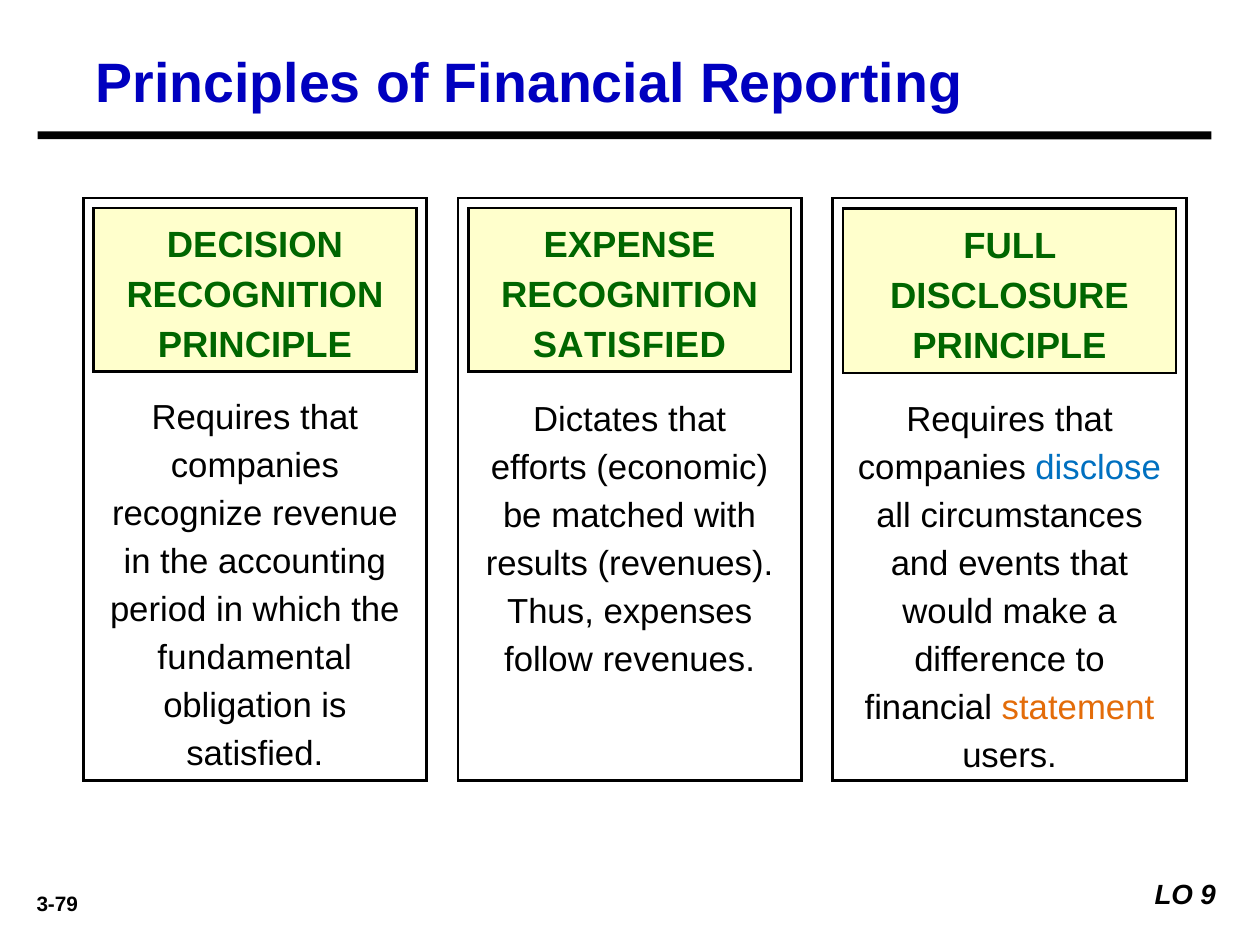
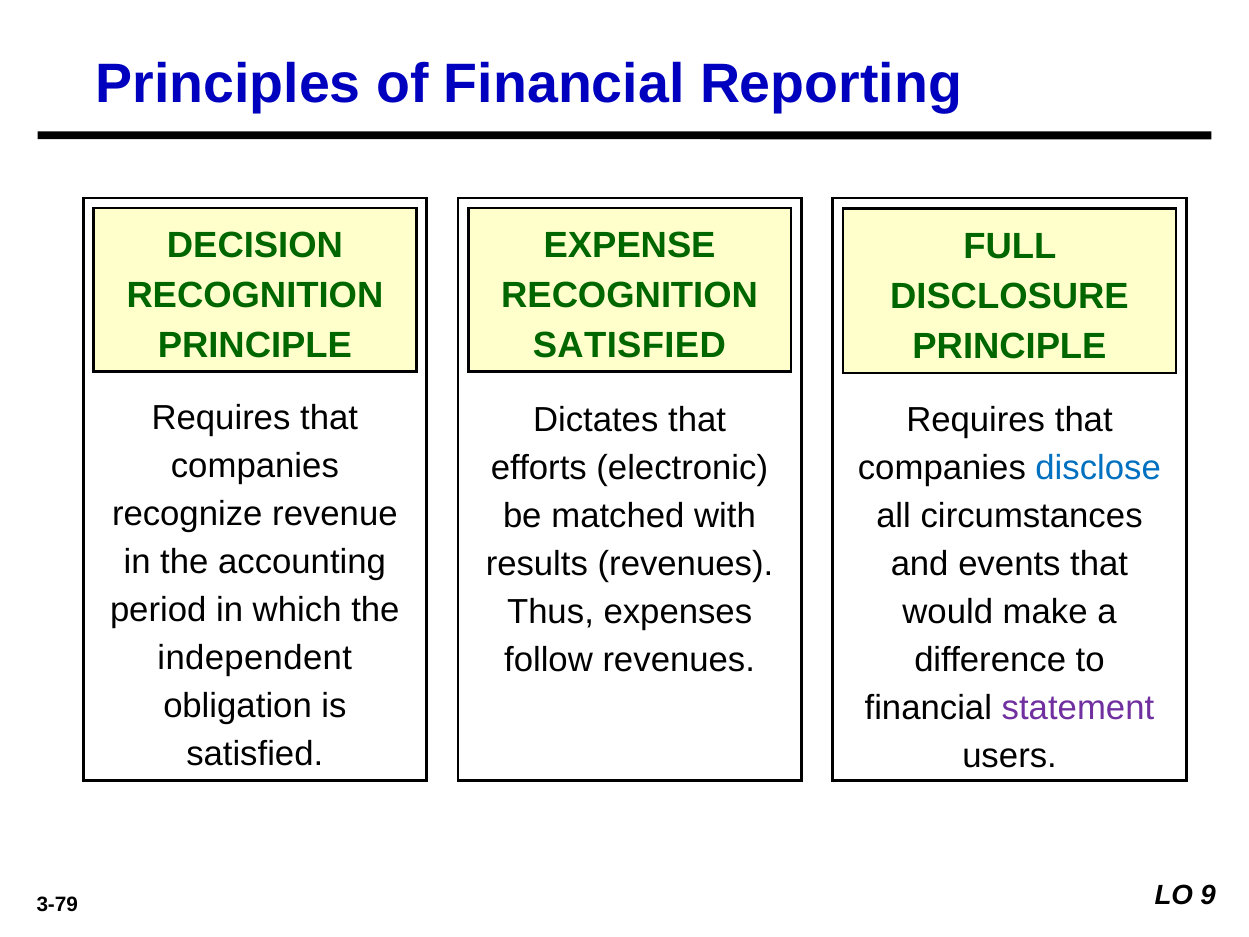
economic: economic -> electronic
fundamental: fundamental -> independent
statement colour: orange -> purple
